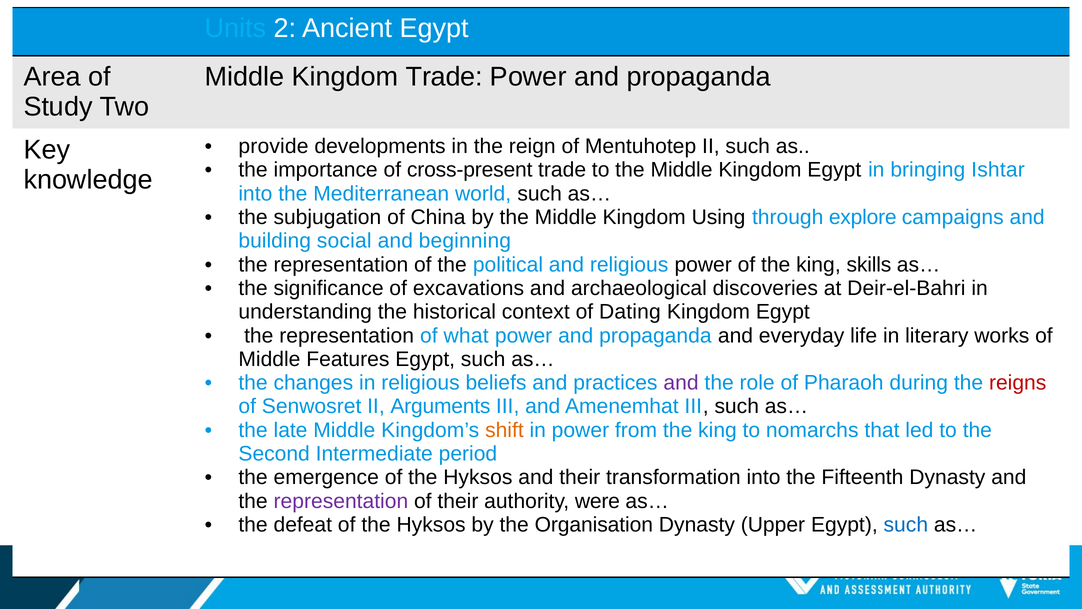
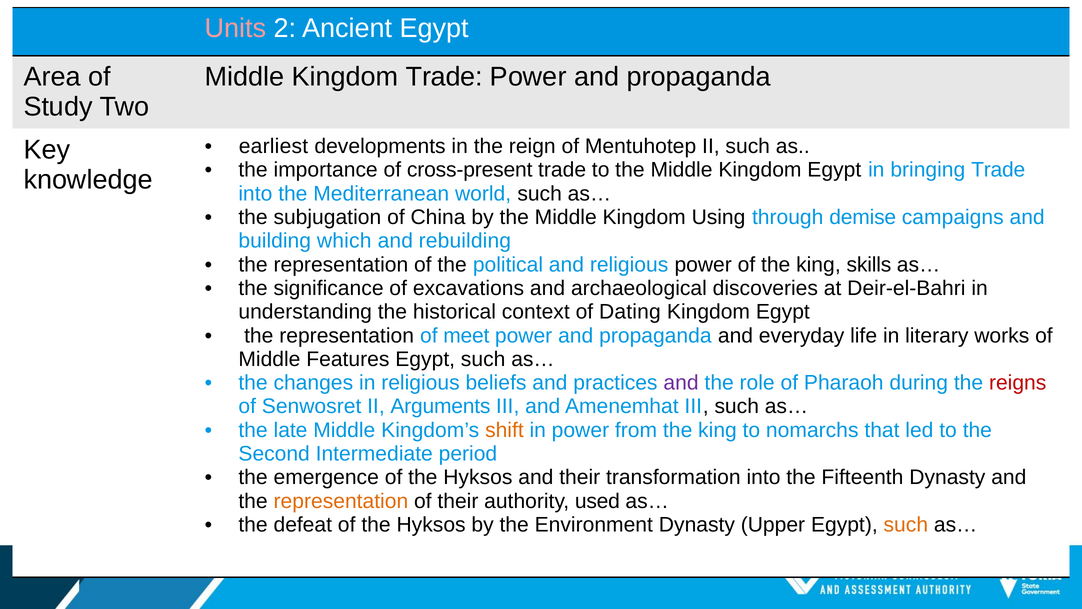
Units colour: light blue -> pink
provide: provide -> earliest
bringing Ishtar: Ishtar -> Trade
explore: explore -> demise
social: social -> which
beginning: beginning -> rebuilding
what: what -> meet
representation at (341, 501) colour: purple -> orange
were: were -> used
Organisation: Organisation -> Environment
such at (906, 525) colour: blue -> orange
